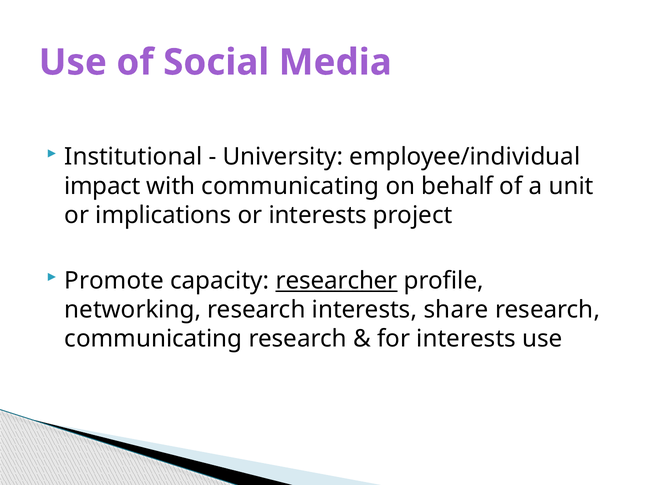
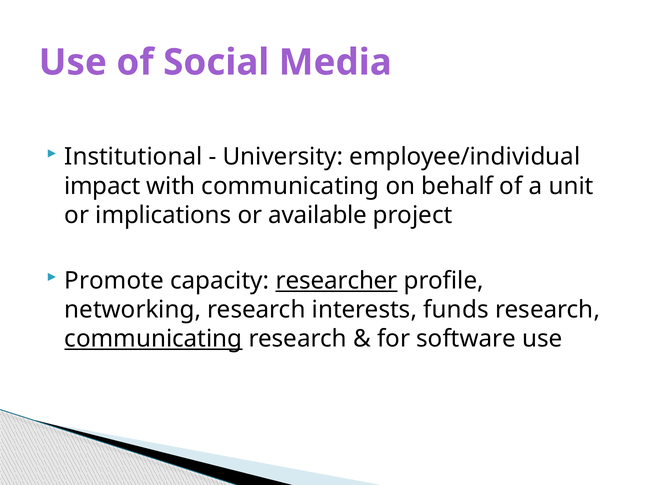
or interests: interests -> available
share: share -> funds
communicating at (153, 339) underline: none -> present
for interests: interests -> software
